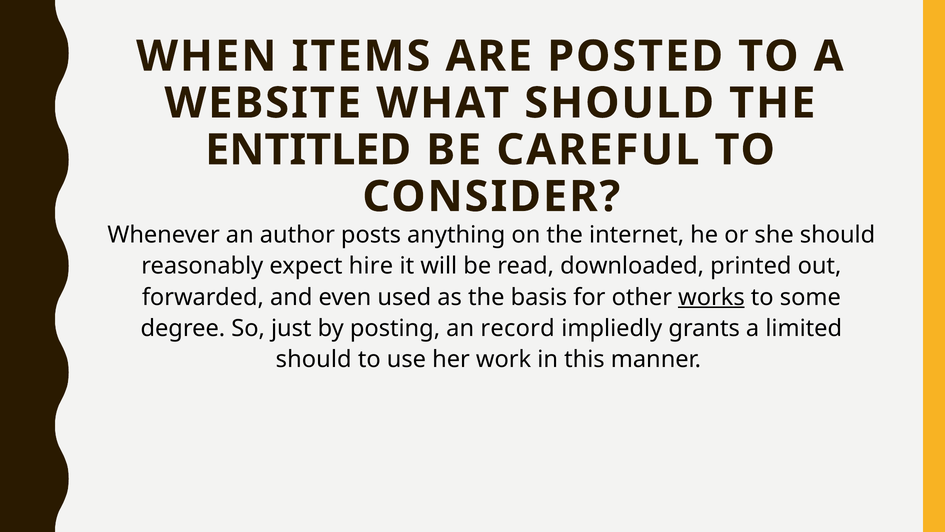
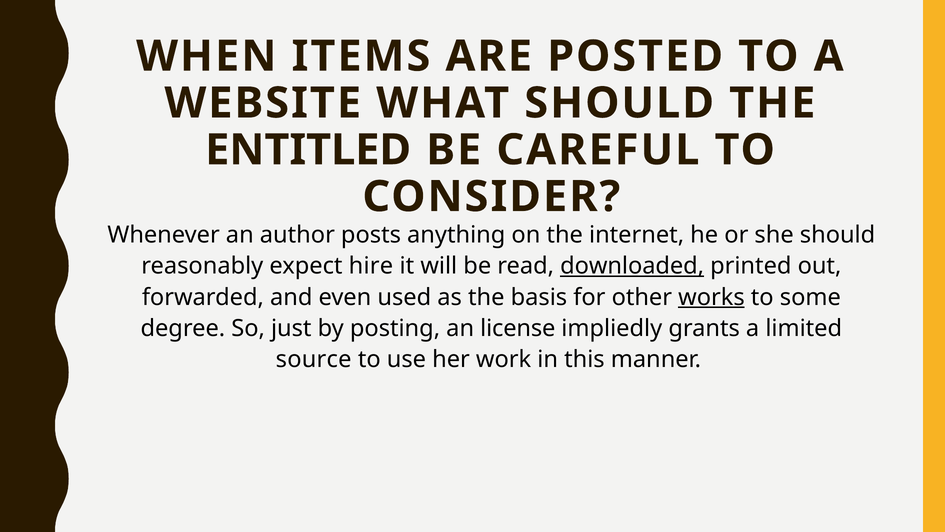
downloaded underline: none -> present
record: record -> license
should at (314, 359): should -> source
